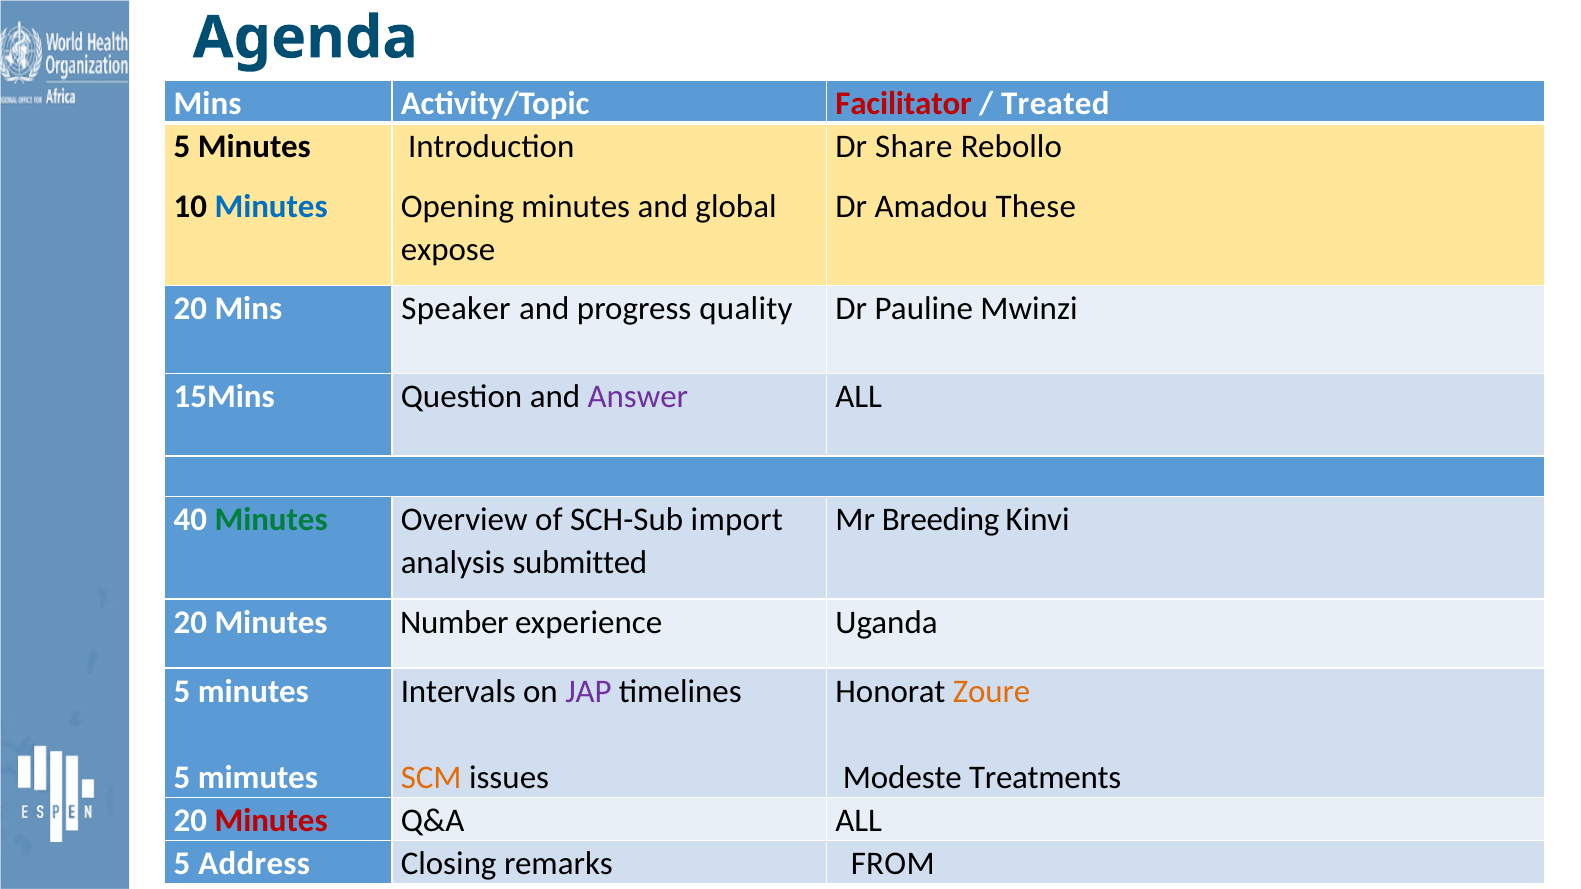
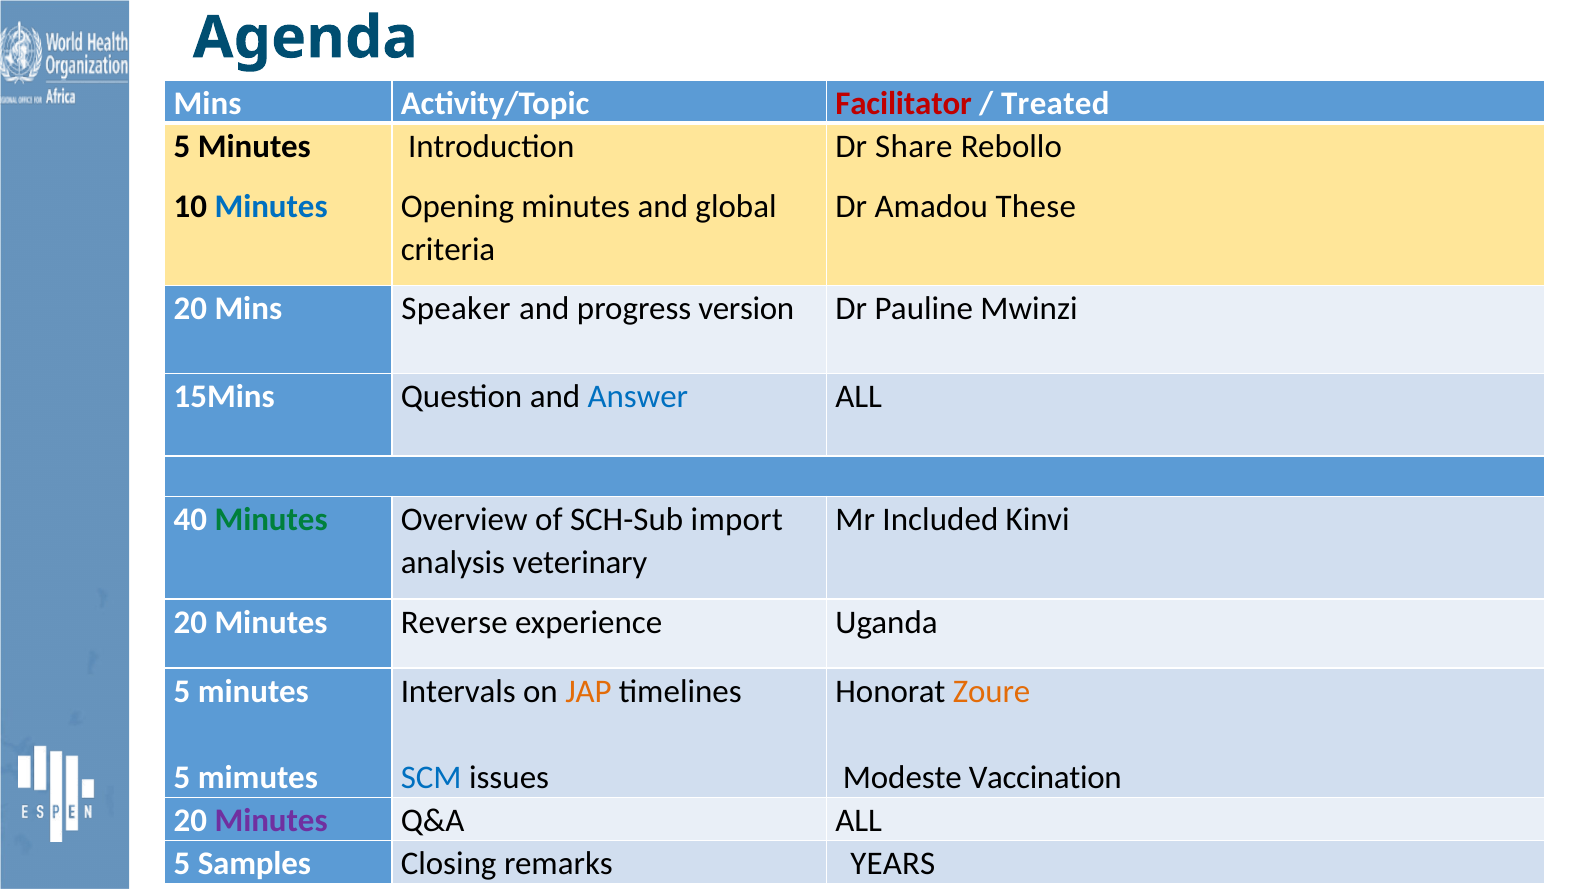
expose: expose -> criteria
quality: quality -> version
Answer colour: purple -> blue
Breeding: Breeding -> Included
submitted: submitted -> veterinary
Number: Number -> Reverse
JAP colour: purple -> orange
SCM colour: orange -> blue
Treatments: Treatments -> Vaccination
Minutes at (271, 821) colour: red -> purple
Address: Address -> Samples
FROM: FROM -> YEARS
